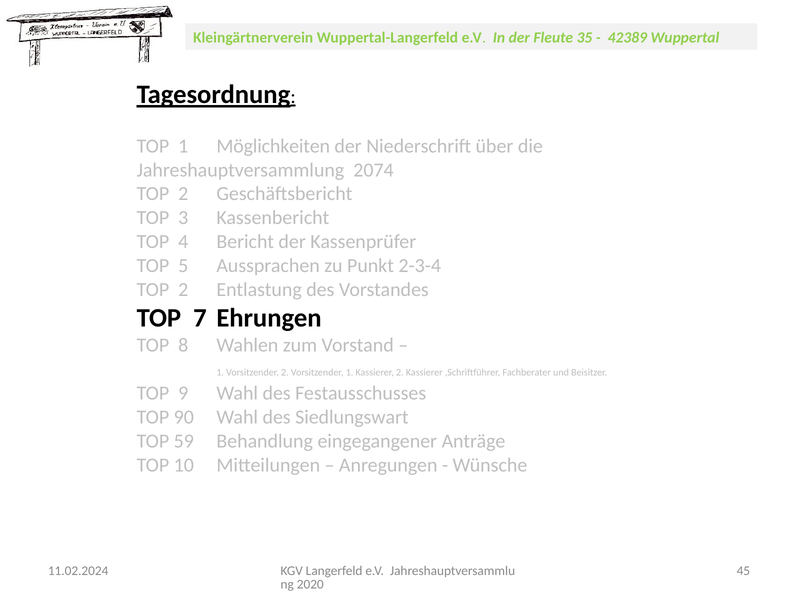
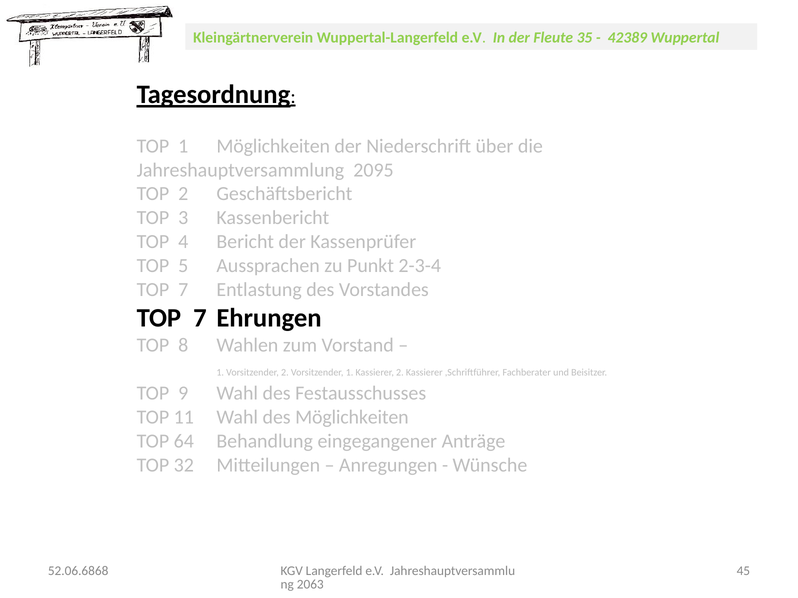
2074: 2074 -> 2095
2 at (183, 290): 2 -> 7
90: 90 -> 11
des Siedlungswart: Siedlungswart -> Möglichkeiten
59: 59 -> 64
10: 10 -> 32
11.02.2024: 11.02.2024 -> 52.06.6868
2020: 2020 -> 2063
